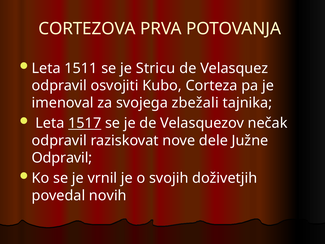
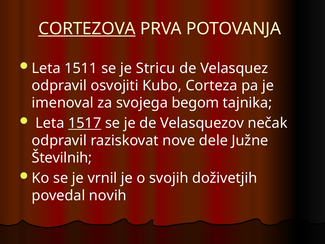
CORTEZOVA underline: none -> present
zbežali: zbežali -> begom
Odpravil at (62, 158): Odpravil -> Številnih
